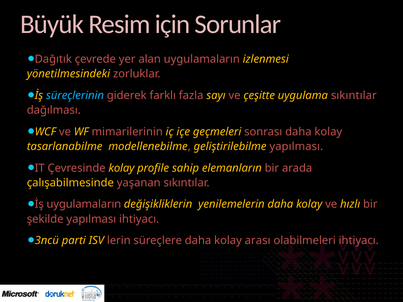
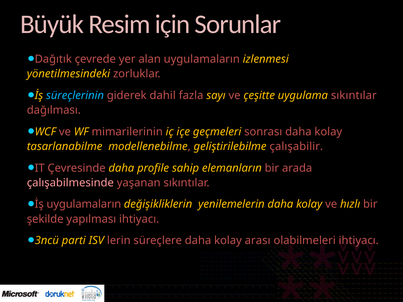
farklı: farklı -> dahil
geliştirilebilme yapılması: yapılması -> çalışabilir
Çevresinde kolay: kolay -> daha
çalışabilmesinde colour: yellow -> pink
